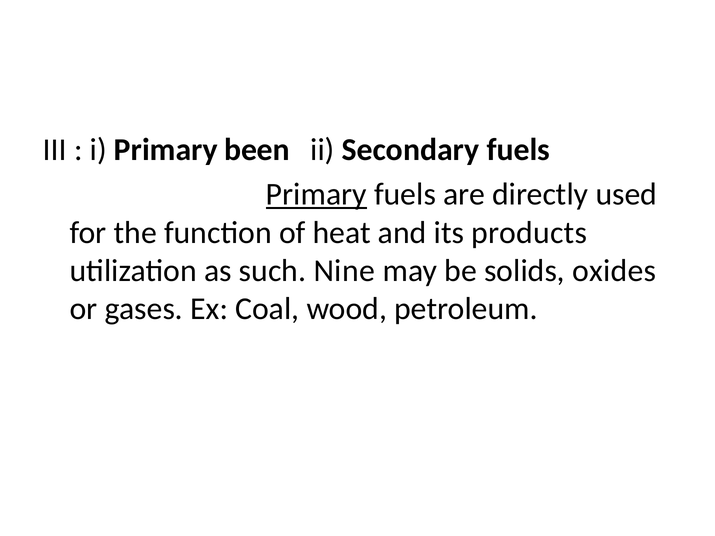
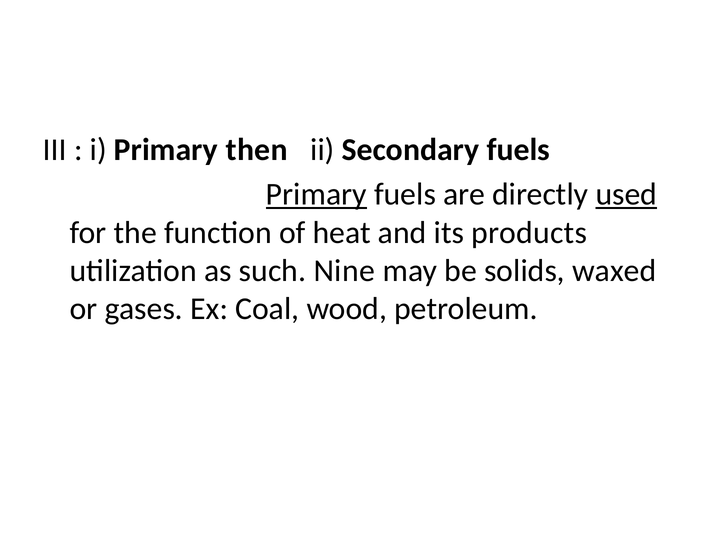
been: been -> then
used underline: none -> present
oxides: oxides -> waxed
